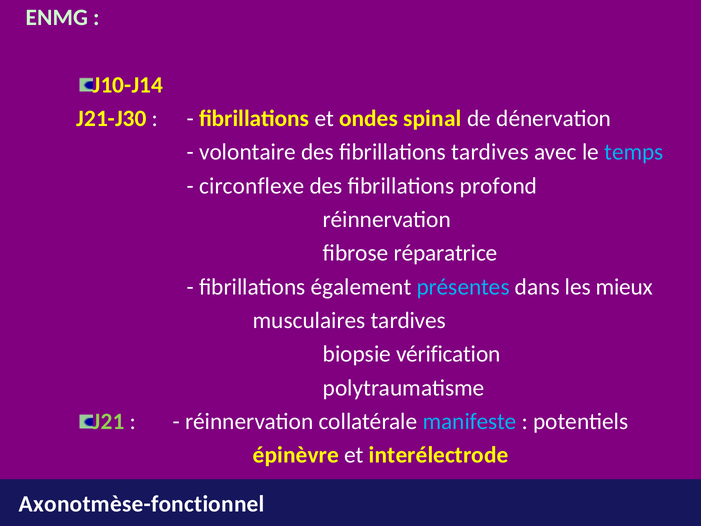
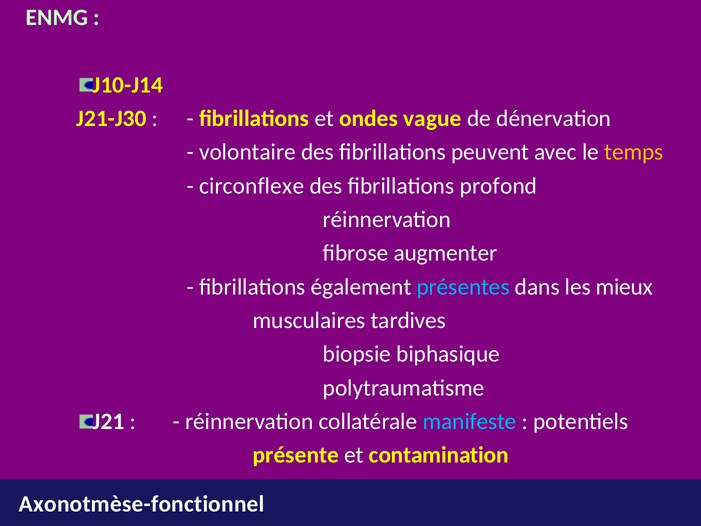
spinal: spinal -> vague
fibrillations tardives: tardives -> peuvent
temps colour: light blue -> yellow
réparatrice: réparatrice -> augmenter
vérification: vérification -> biphasique
J21 colour: light green -> white
épinèvre: épinèvre -> présente
interélectrode: interélectrode -> contamination
